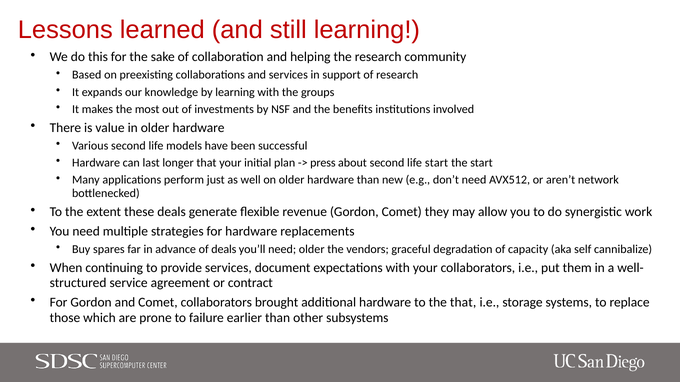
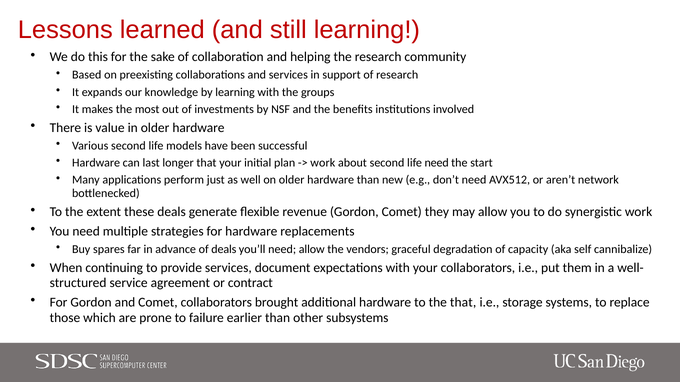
press at (323, 163): press -> work
life start: start -> need
need older: older -> allow
